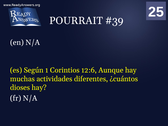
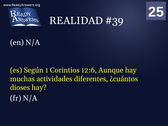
POURRAIT: POURRAIT -> REALIDAD
